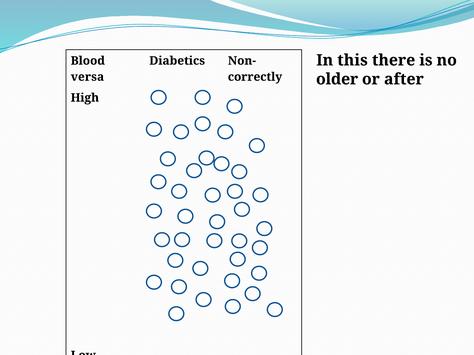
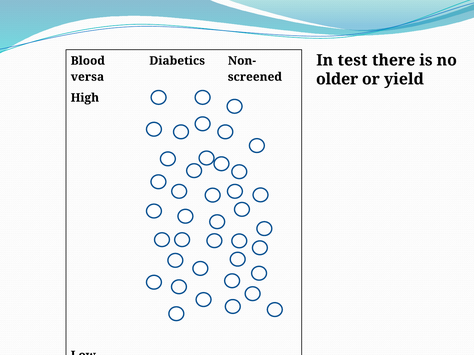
this: this -> test
correctly: correctly -> screened
after: after -> yield
